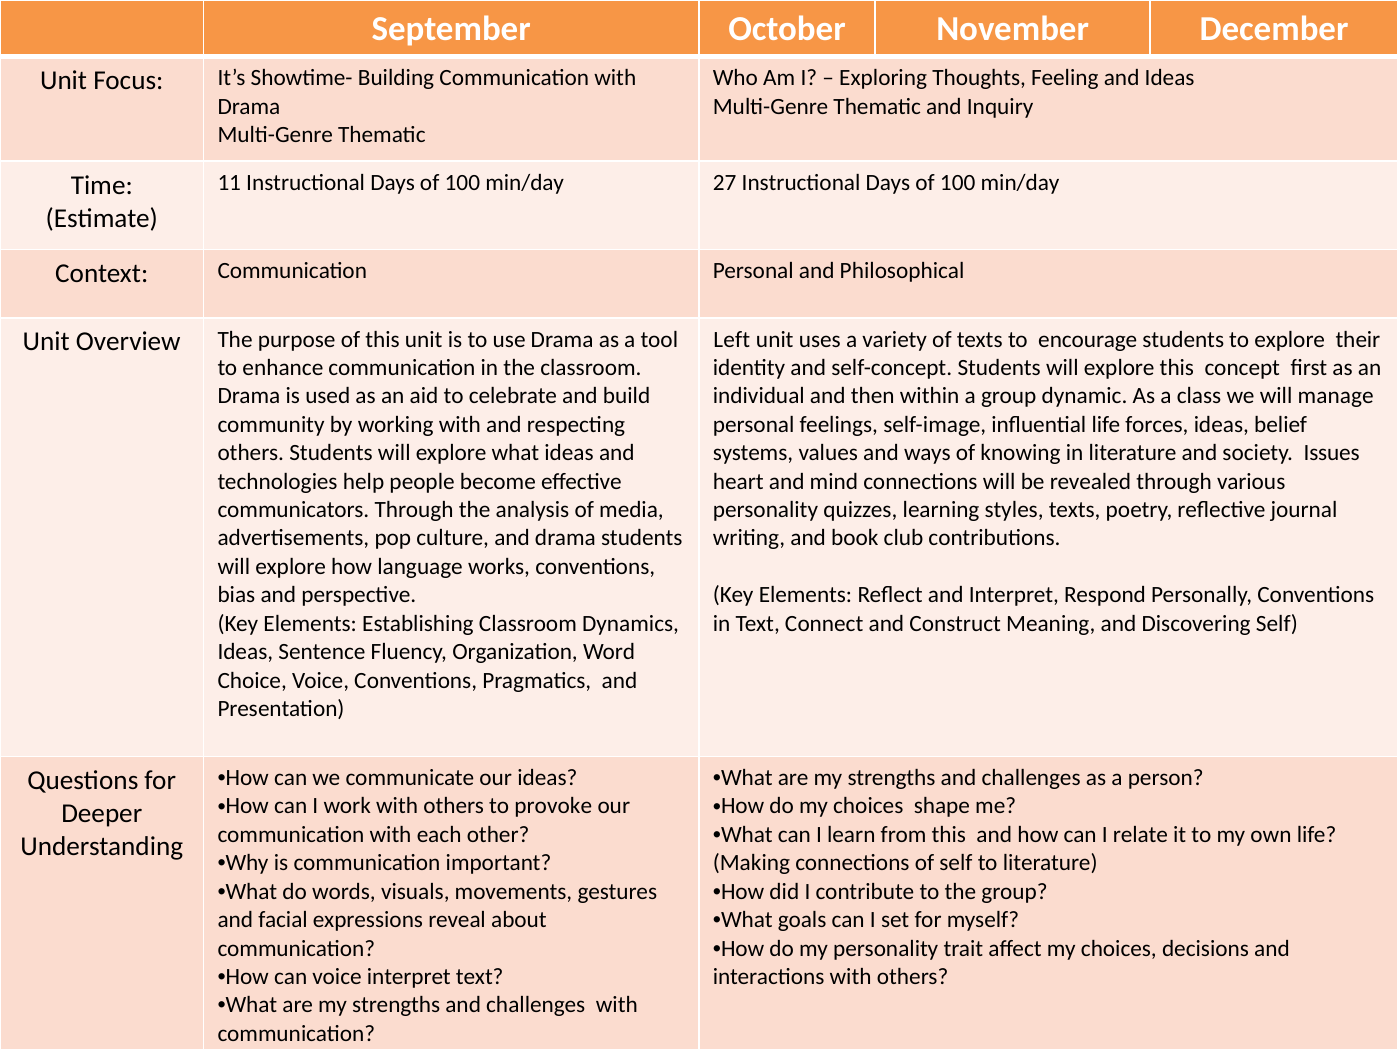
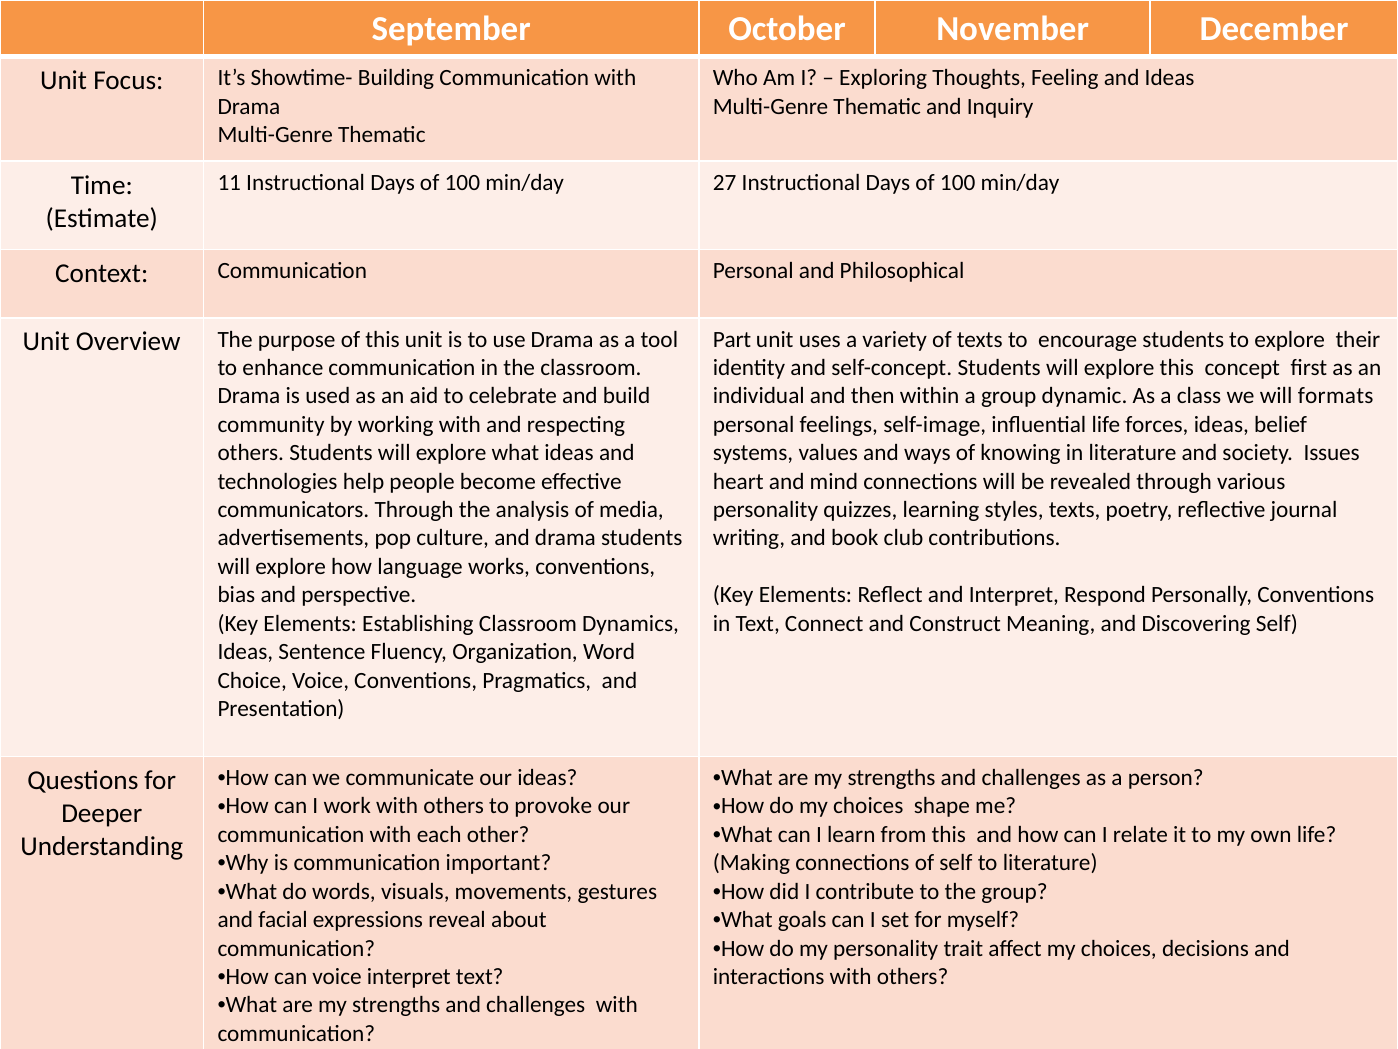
Left: Left -> Part
manage: manage -> formats
